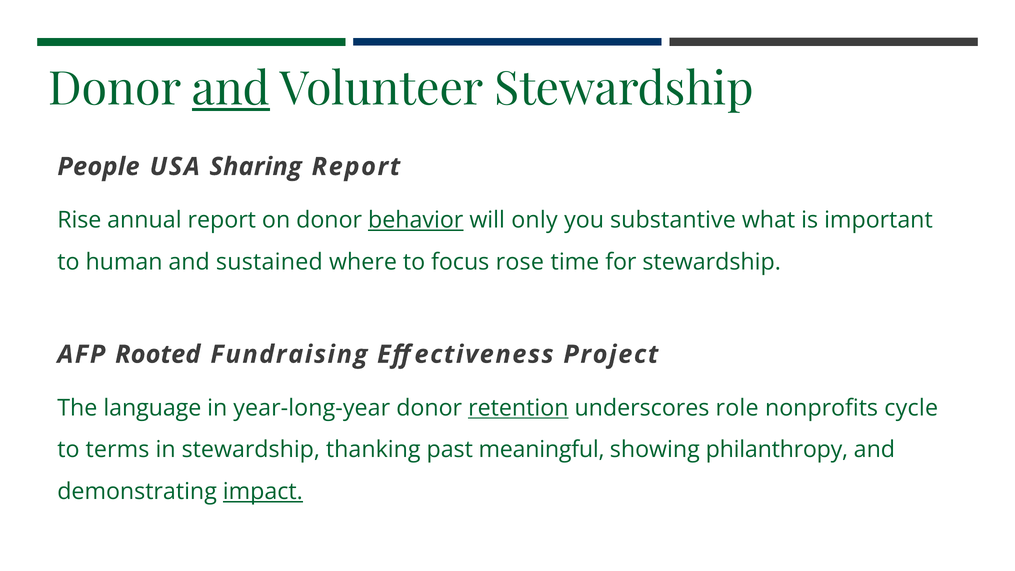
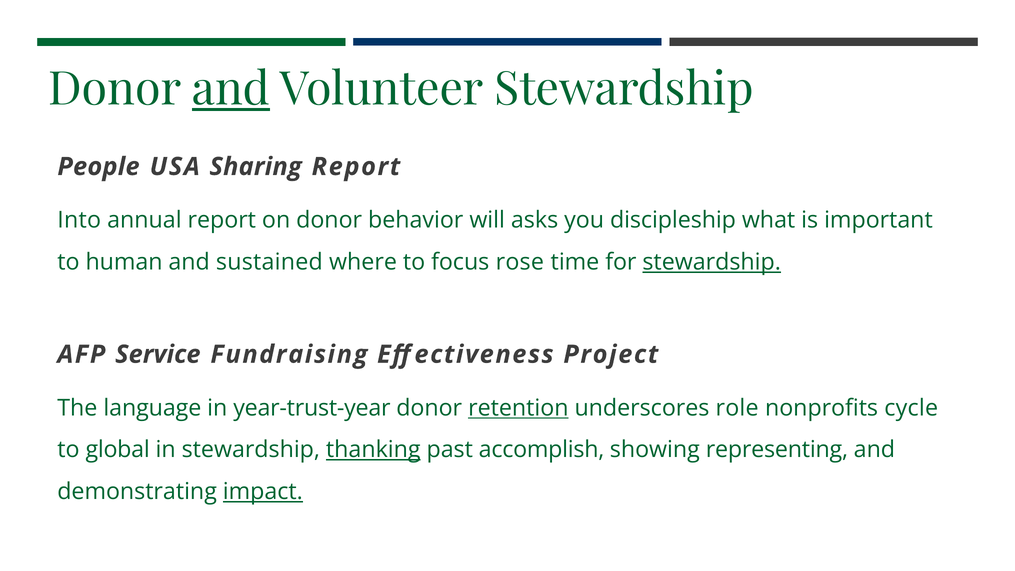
Rise: Rise -> Into
behavior underline: present -> none
only: only -> asks
substantive: substantive -> discipleship
stewardship at (712, 262) underline: none -> present
Rooted: Rooted -> Service
year-long-year: year-long-year -> year-trust-year
terms: terms -> global
thanking underline: none -> present
meaningful: meaningful -> accomplish
philanthropy: philanthropy -> representing
